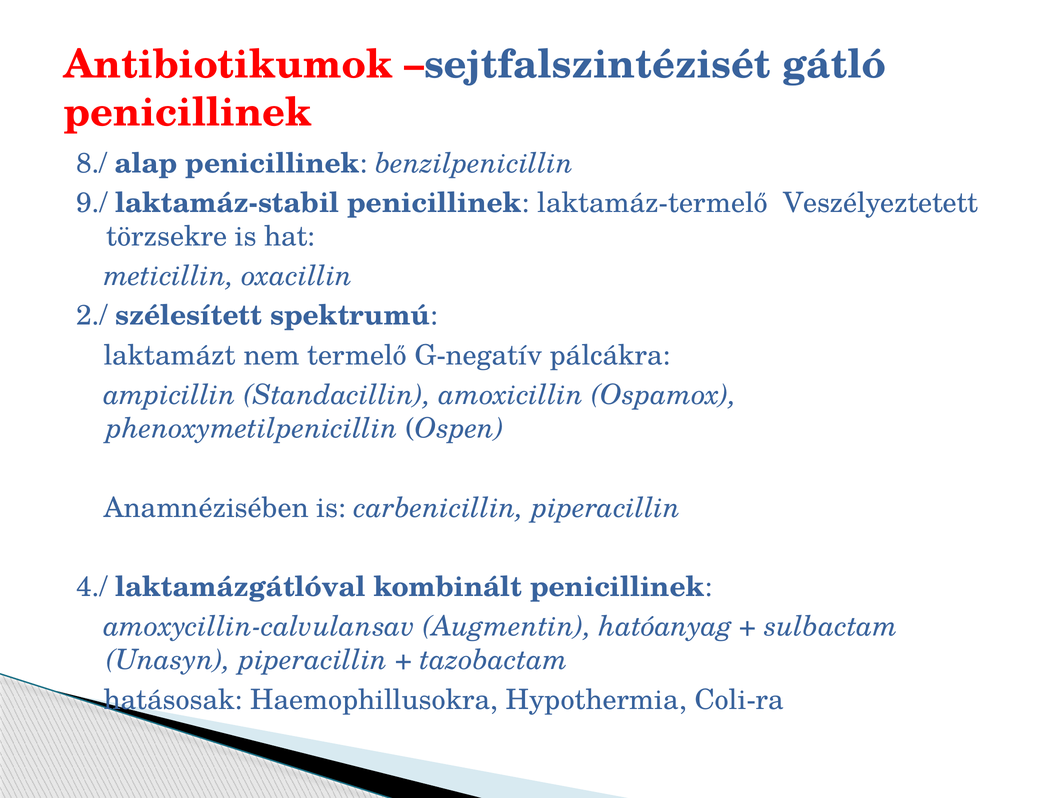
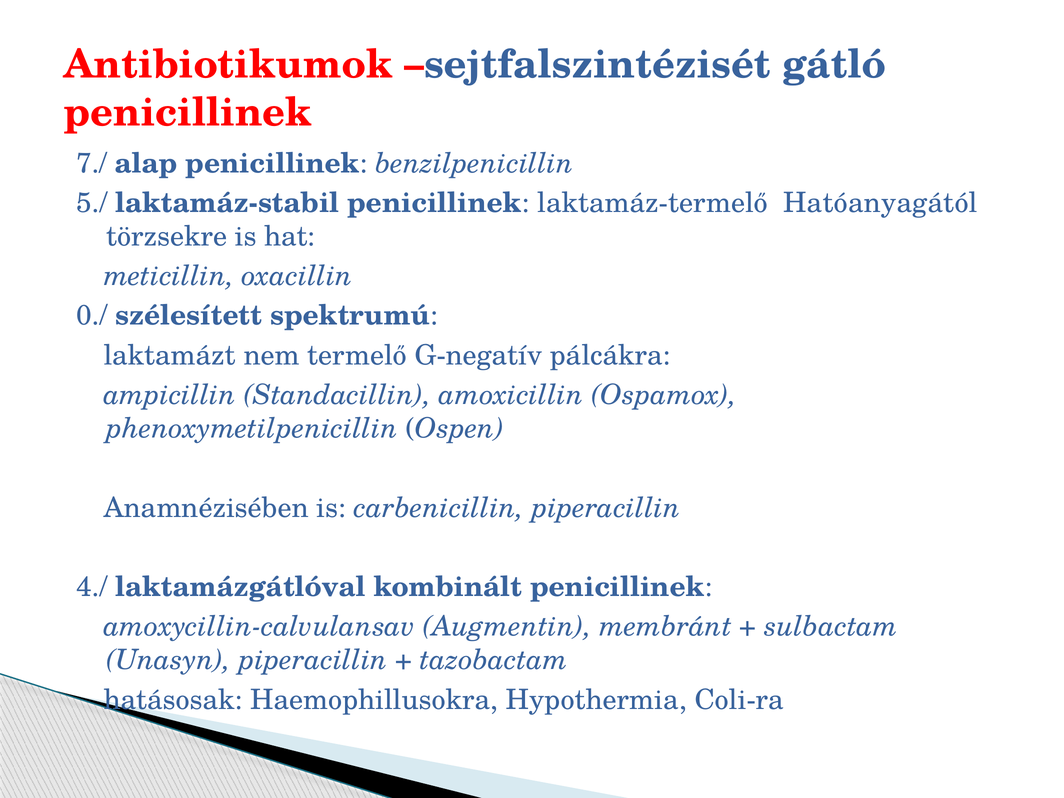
8./: 8./ -> 7./
9./: 9./ -> 5./
Veszélyeztetett: Veszélyeztetett -> Hatóanyagától
2./: 2./ -> 0./
hatóanyag: hatóanyag -> membránt
